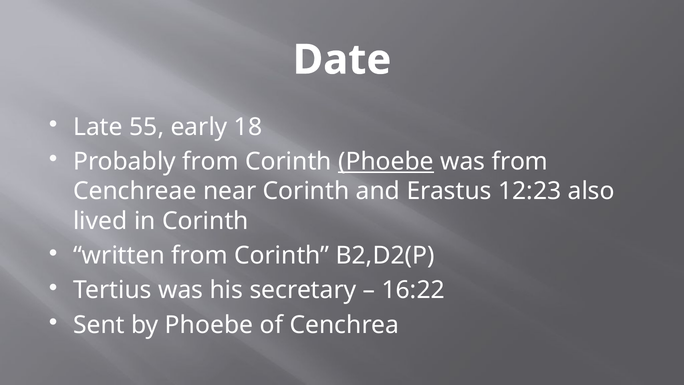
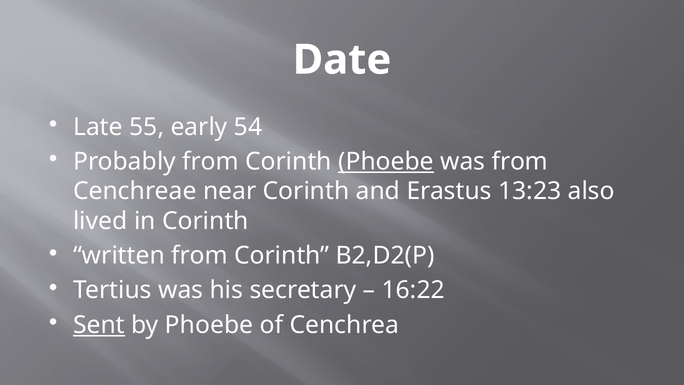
18: 18 -> 54
12:23: 12:23 -> 13:23
Sent underline: none -> present
